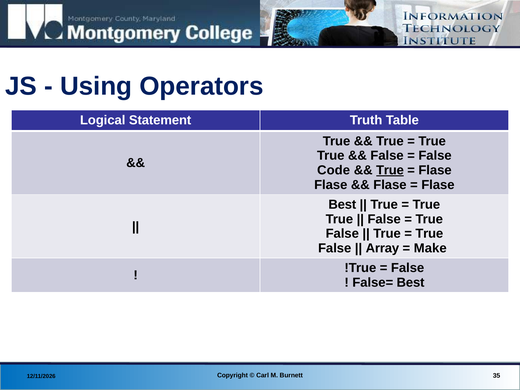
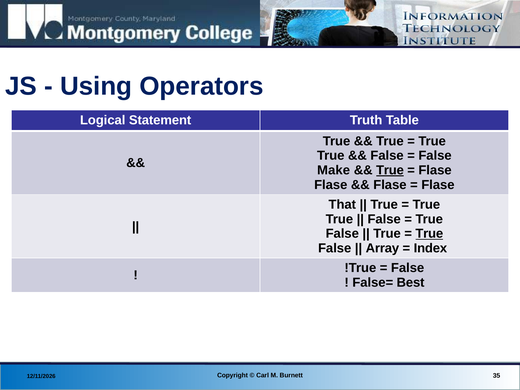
Code: Code -> Make
Best at (342, 205): Best -> That
True at (429, 234) underline: none -> present
Make: Make -> Index
